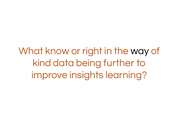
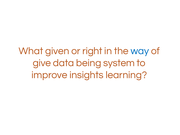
know: know -> given
way colour: black -> blue
kind: kind -> give
further: further -> system
